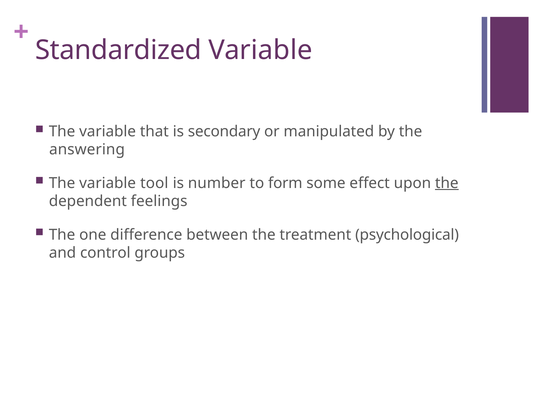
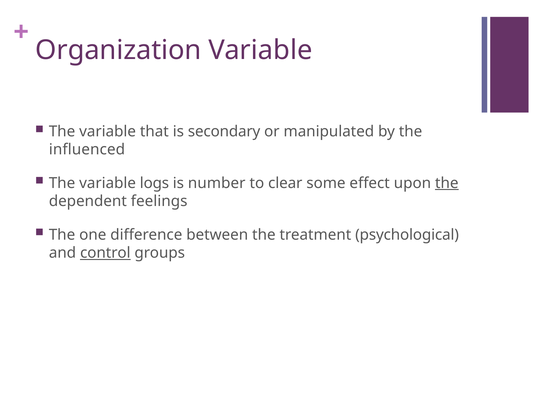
Standardized: Standardized -> Organization
answering: answering -> influenced
tool: tool -> logs
form: form -> clear
control underline: none -> present
